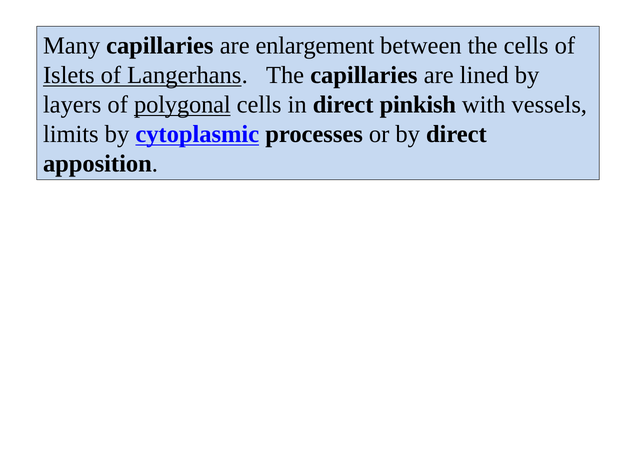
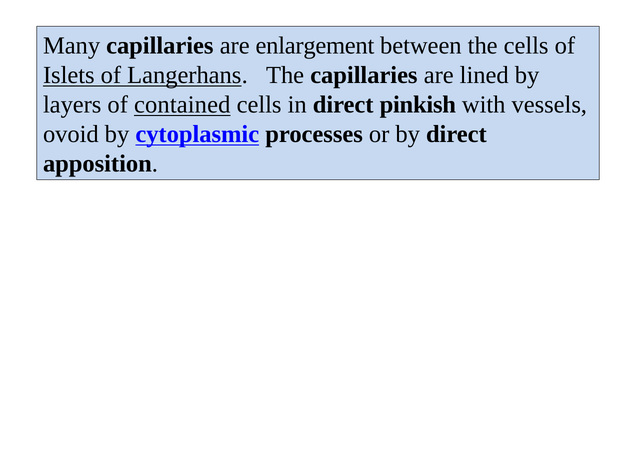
polygonal: polygonal -> contained
limits: limits -> ovoid
